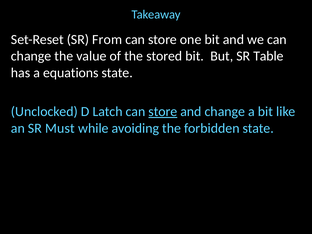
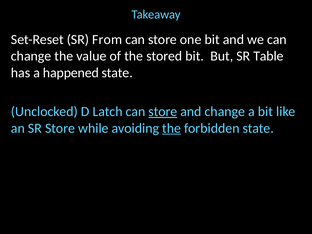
equations: equations -> happened
SR Must: Must -> Store
the at (172, 128) underline: none -> present
